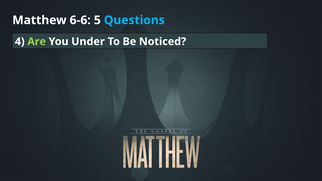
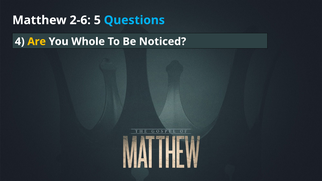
6-6: 6-6 -> 2-6
Are colour: light green -> yellow
Under: Under -> Whole
